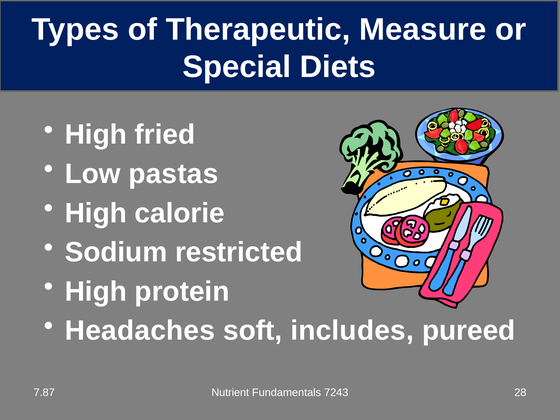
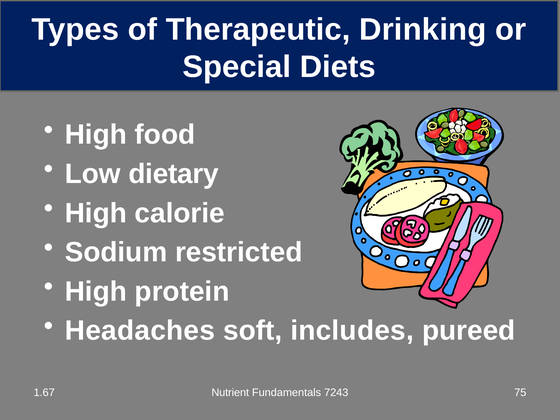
Measure: Measure -> Drinking
fried: fried -> food
pastas: pastas -> dietary
7.87: 7.87 -> 1.67
28: 28 -> 75
